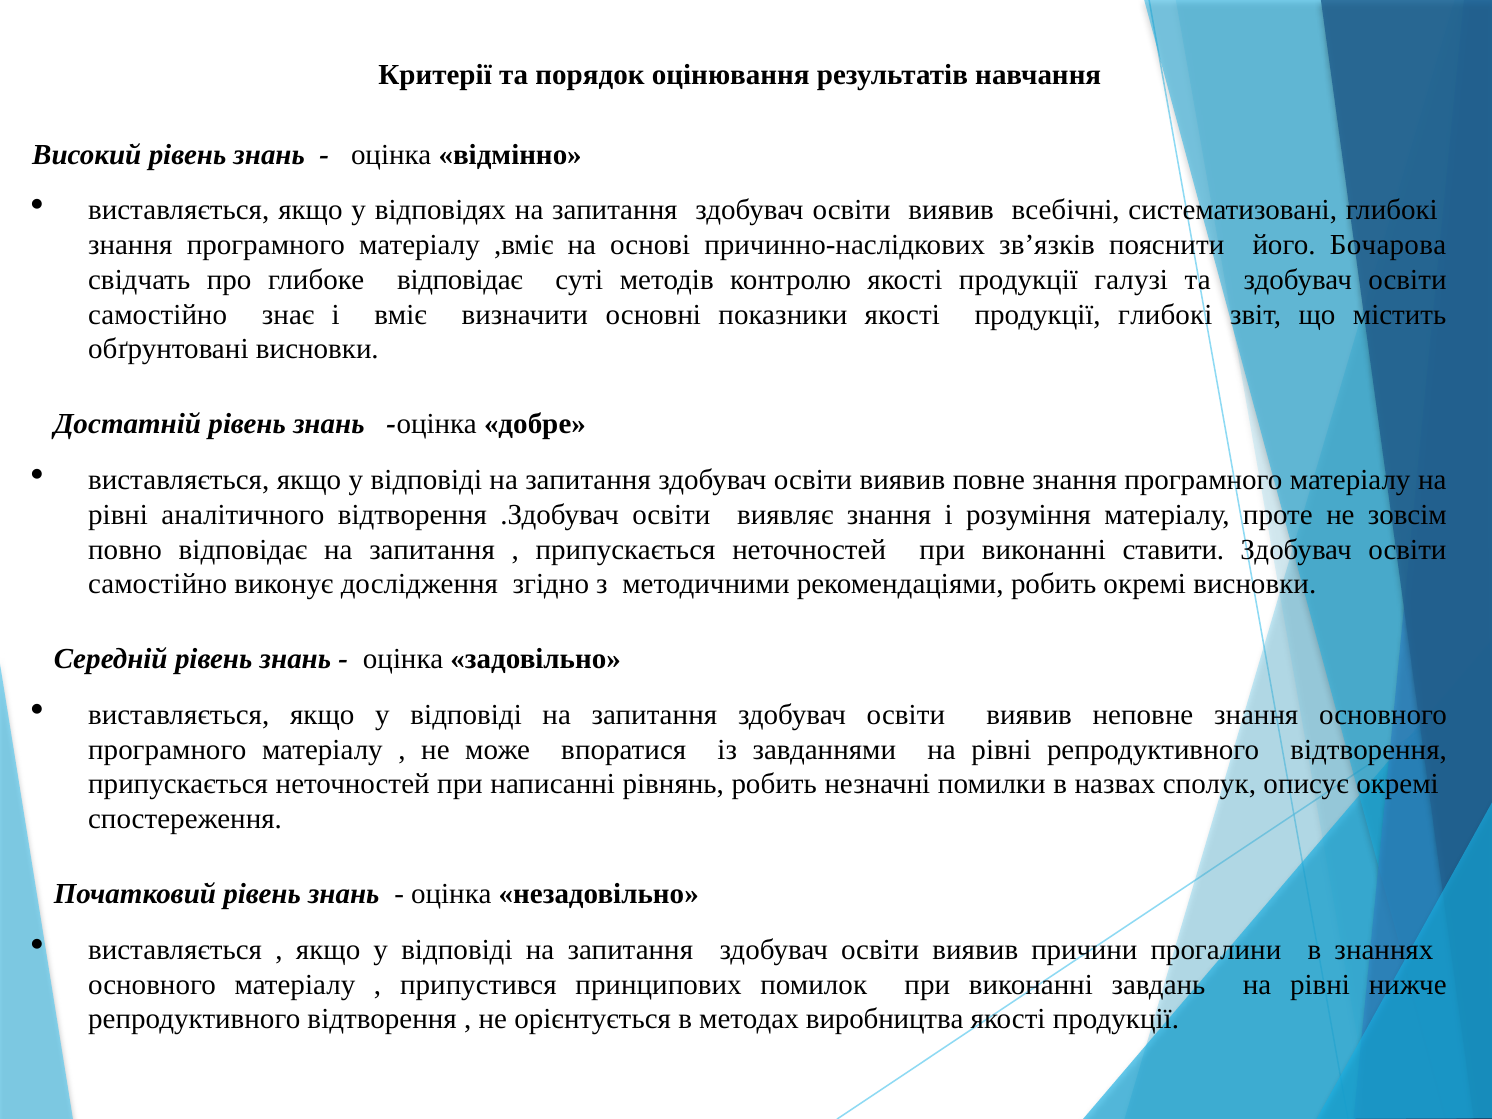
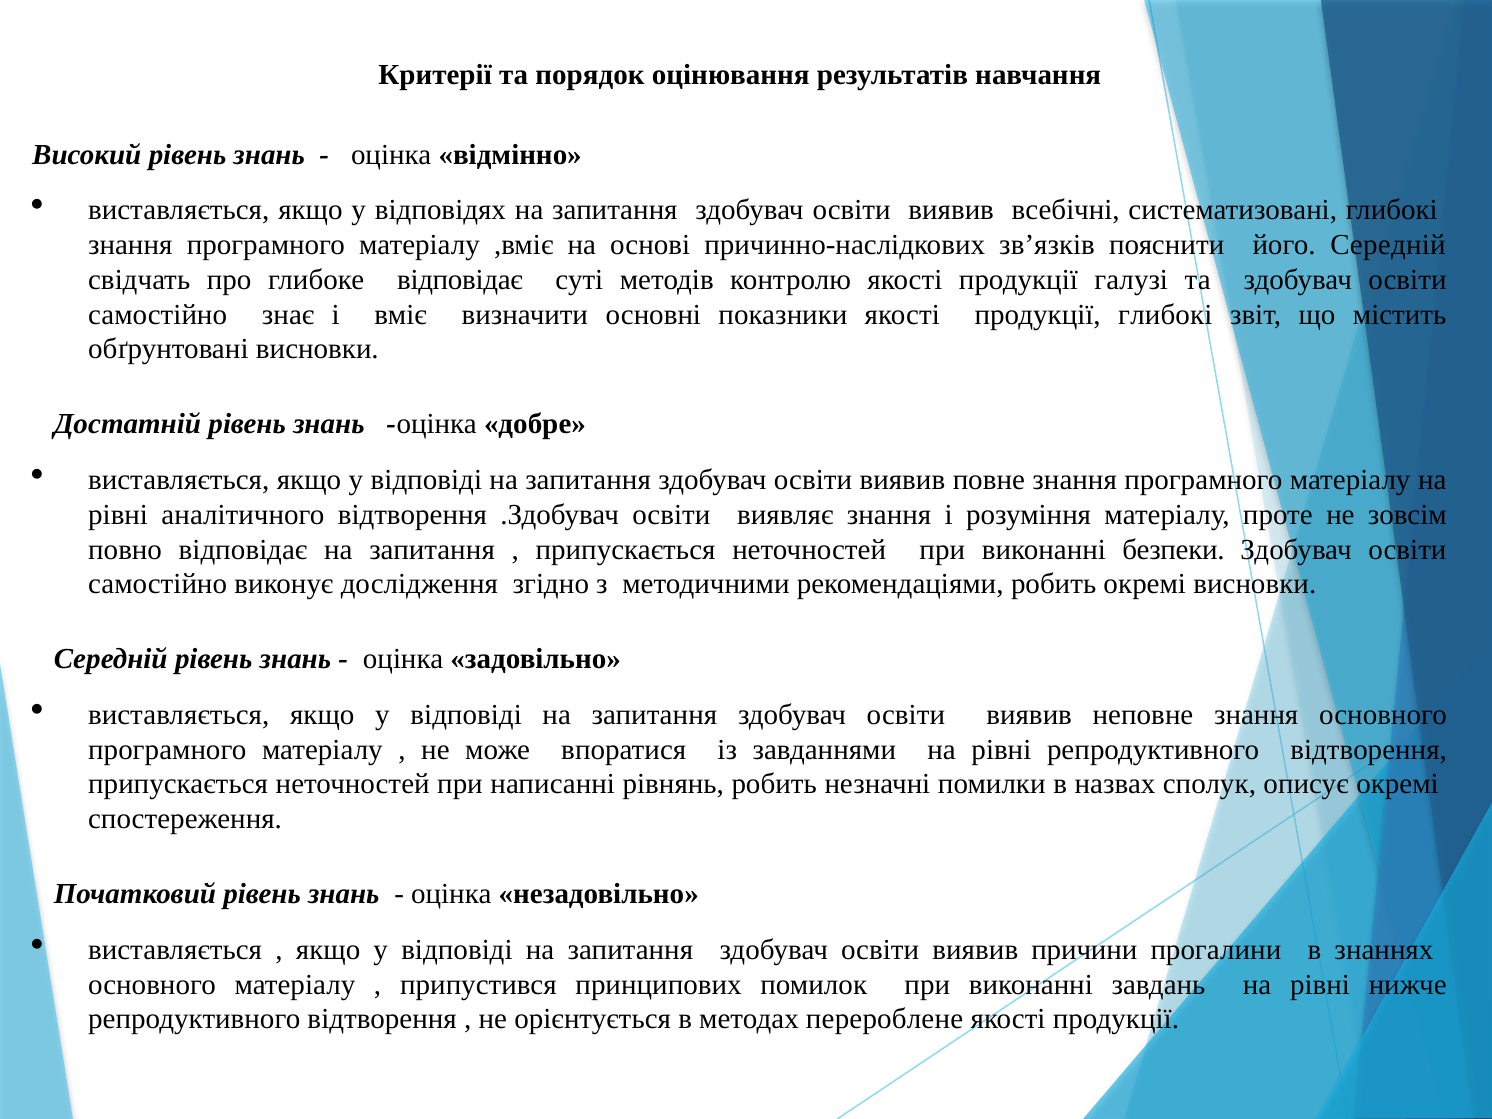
його Бочарова: Бочарова -> Середній
ставити: ставити -> безпеки
виробництва: виробництва -> перероблене
